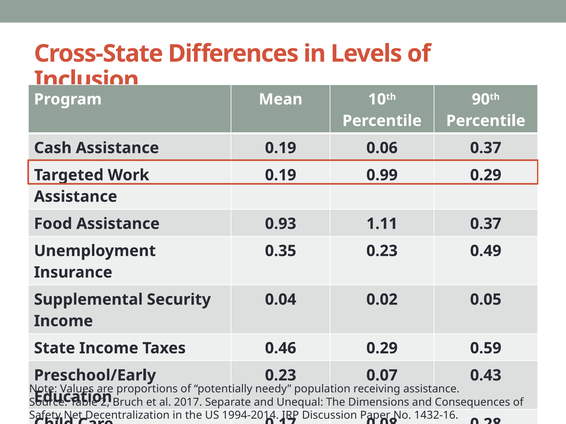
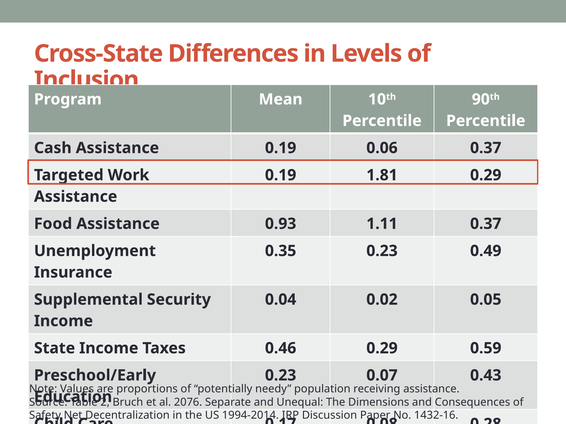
0.99: 0.99 -> 1.81
2017: 2017 -> 2076
